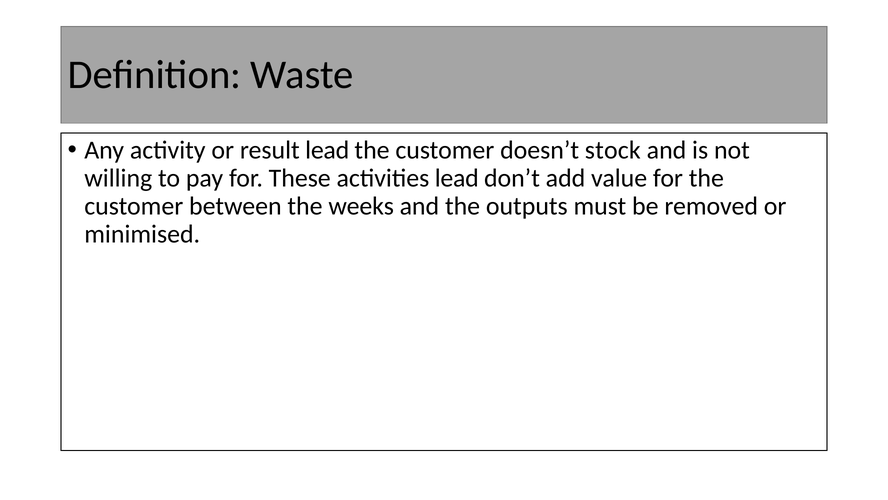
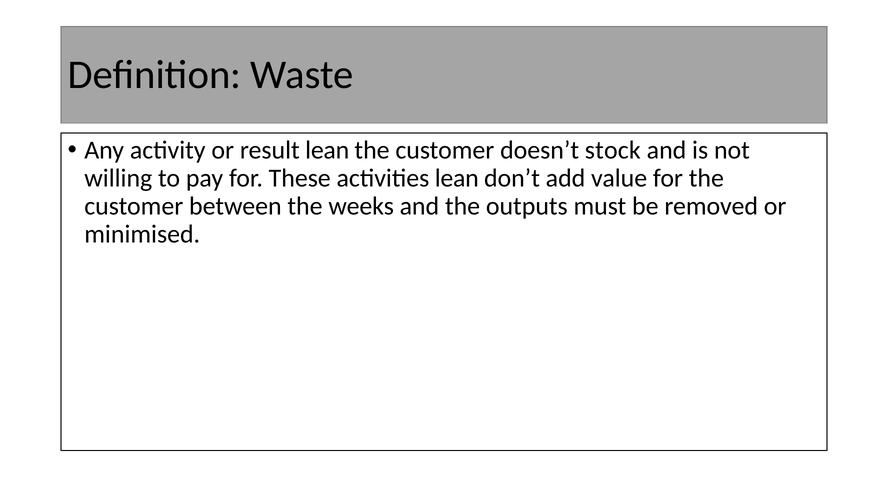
result lead: lead -> lean
activities lead: lead -> lean
